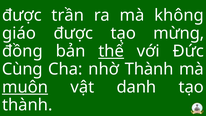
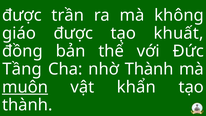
mừng: mừng -> khuất
thể underline: present -> none
Cùng: Cùng -> Tầng
danh: danh -> khẩn
